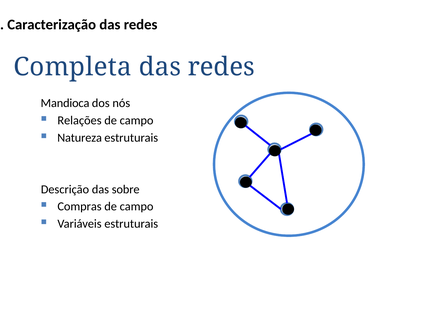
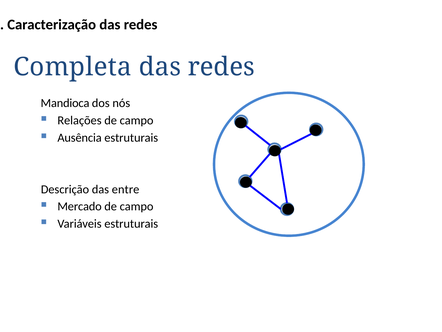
Natureza: Natureza -> Ausência
sobre: sobre -> entre
Compras: Compras -> Mercado
